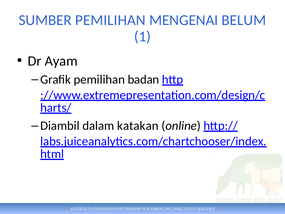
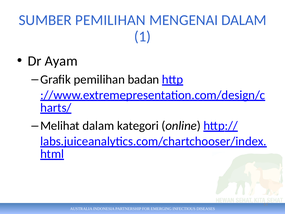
MENGENAI BELUM: BELUM -> DALAM
Diambil: Diambil -> Melihat
katakan: katakan -> kategori
